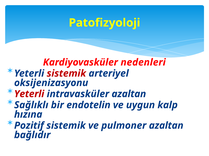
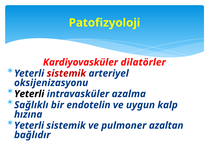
nedenleri: nedenleri -> dilatörler
Yeterli at (29, 94) colour: red -> black
intravasküler azaltan: azaltan -> azalma
Pozitif at (29, 126): Pozitif -> Yeterli
